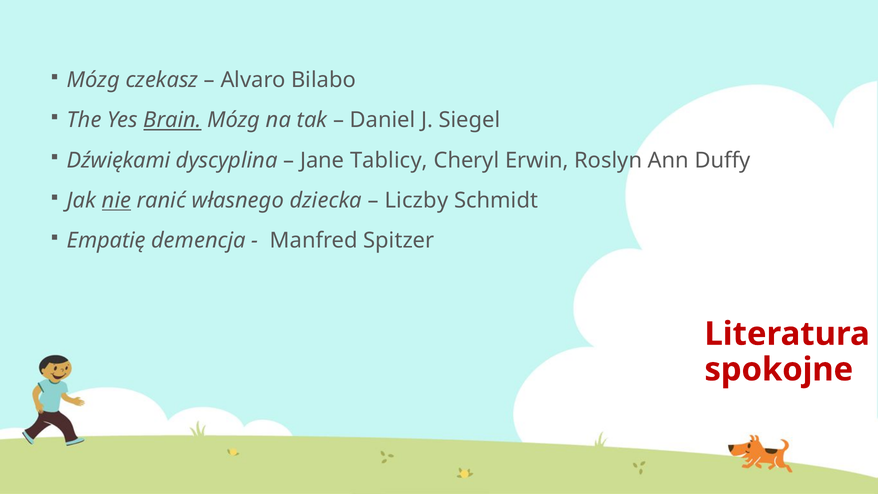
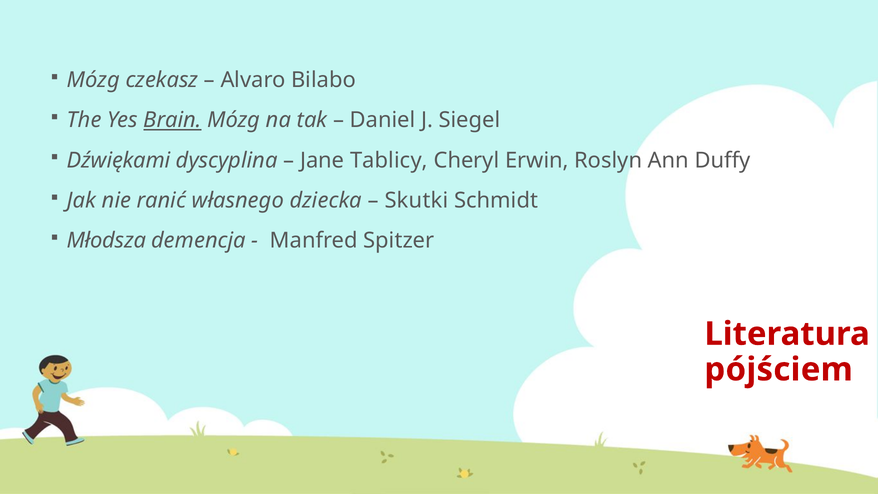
nie underline: present -> none
Liczby: Liczby -> Skutki
Empatię: Empatię -> Młodsza
spokojne: spokojne -> pójściem
